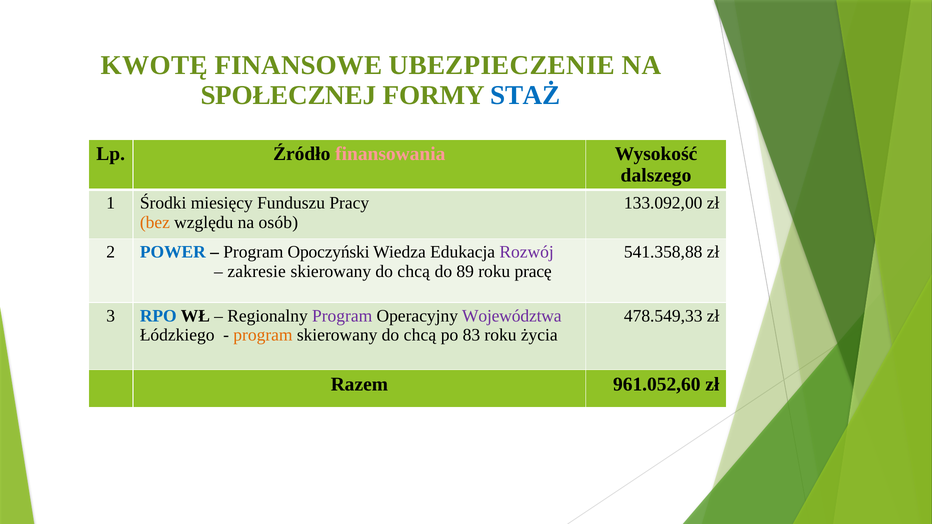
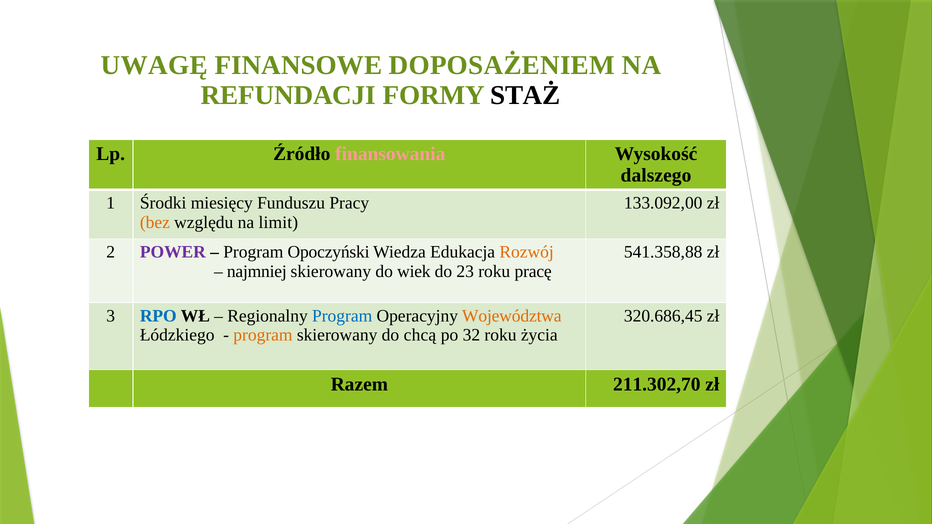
KWOTĘ: KWOTĘ -> UWAGĘ
UBEZPIECZENIE: UBEZPIECZENIE -> DOPOSAŻENIEM
SPOŁECZNEJ: SPOŁECZNEJ -> REFUNDACJI
STAŻ colour: blue -> black
osób: osób -> limit
POWER colour: blue -> purple
Rozwój colour: purple -> orange
zakresie: zakresie -> najmniej
chcą at (414, 272): chcą -> wiek
89: 89 -> 23
Program at (342, 316) colour: purple -> blue
Województwa colour: purple -> orange
478.549,33: 478.549,33 -> 320.686,45
83: 83 -> 32
961.052,60: 961.052,60 -> 211.302,70
